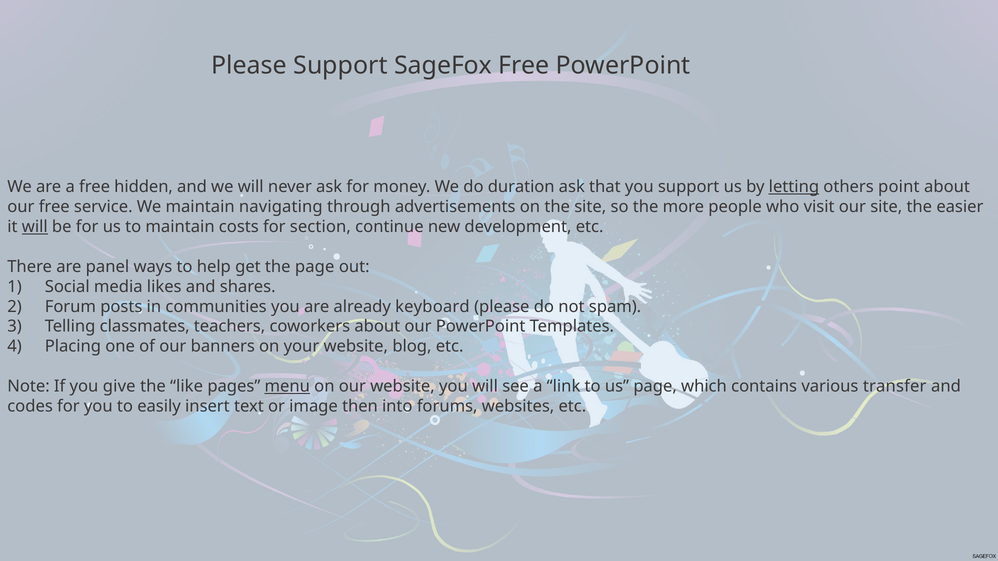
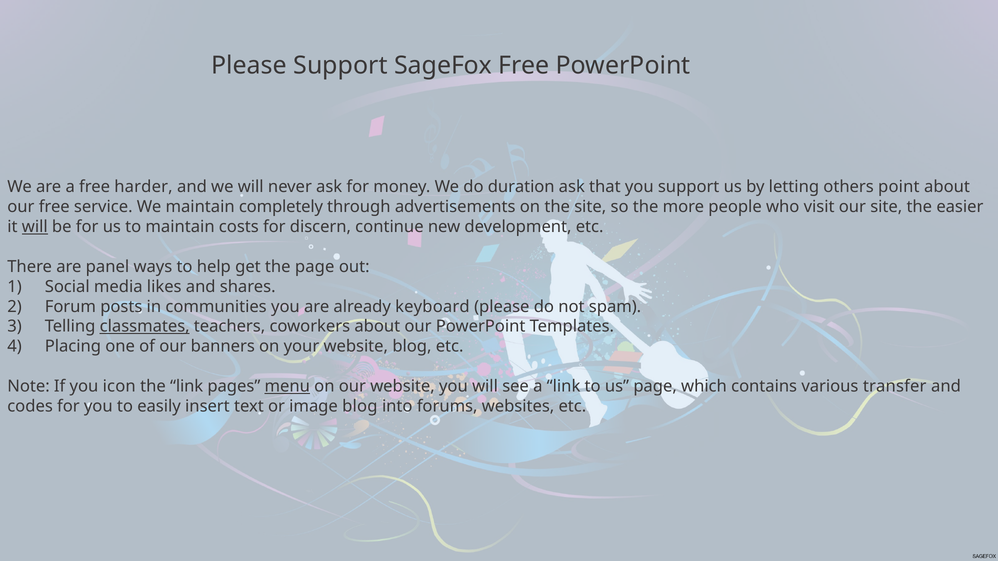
hidden: hidden -> harder
letting underline: present -> none
navigating: navigating -> completely
section: section -> discern
classmates underline: none -> present
give: give -> icon
the like: like -> link
image then: then -> blog
